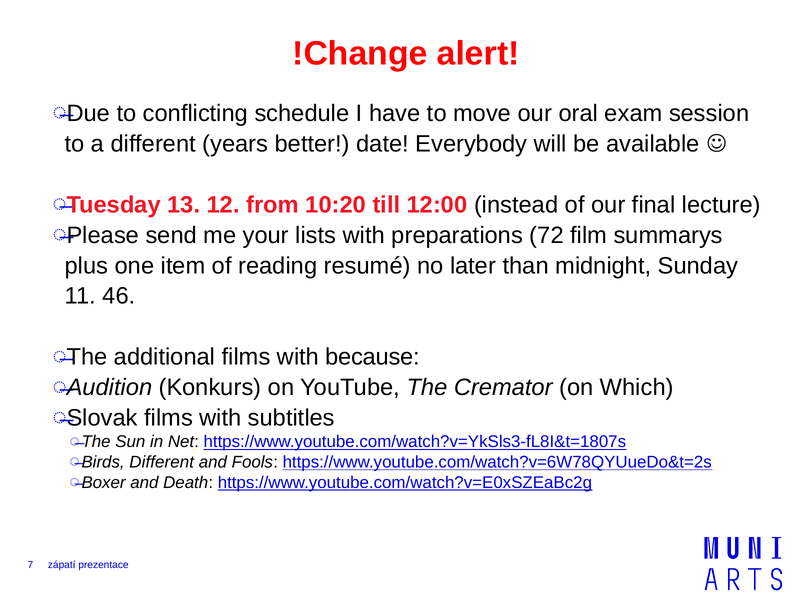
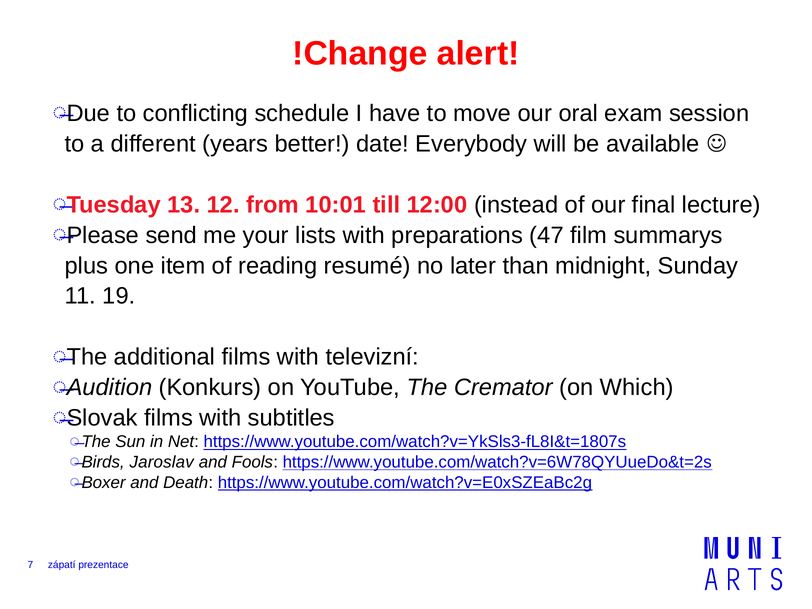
10:20: 10:20 -> 10:01
72: 72 -> 47
46: 46 -> 19
because: because -> televizní
Different at (162, 462): Different -> Jaroslav
